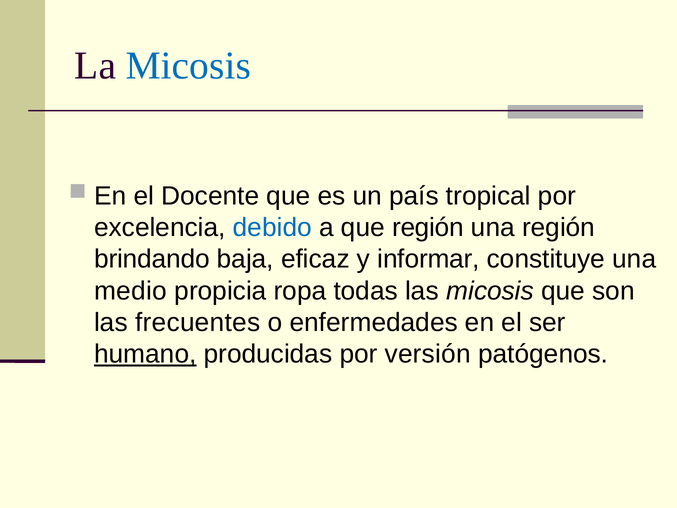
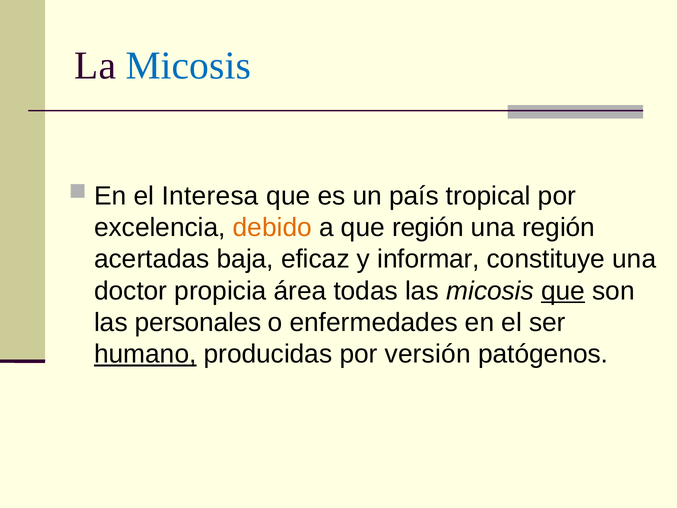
Docente: Docente -> Interesa
debido colour: blue -> orange
brindando: brindando -> acertadas
medio: medio -> doctor
ropa: ropa -> área
que at (563, 291) underline: none -> present
frecuentes: frecuentes -> personales
